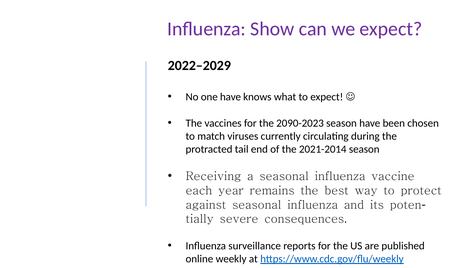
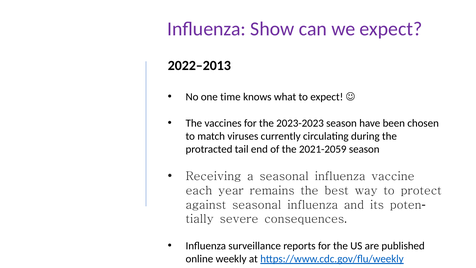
2022–2029: 2022–2029 -> 2022–2013
one have: have -> time
2090-2023: 2090-2023 -> 2023-2023
2021-2014: 2021-2014 -> 2021-2059
